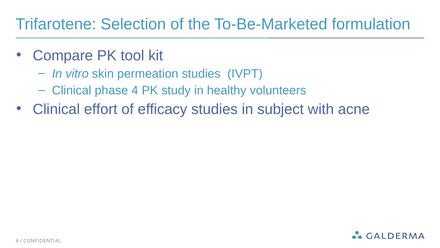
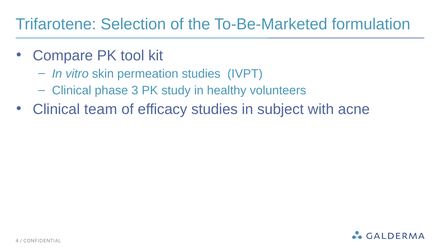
phase 4: 4 -> 3
effort: effort -> team
